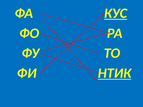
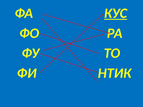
НТИК underline: present -> none
